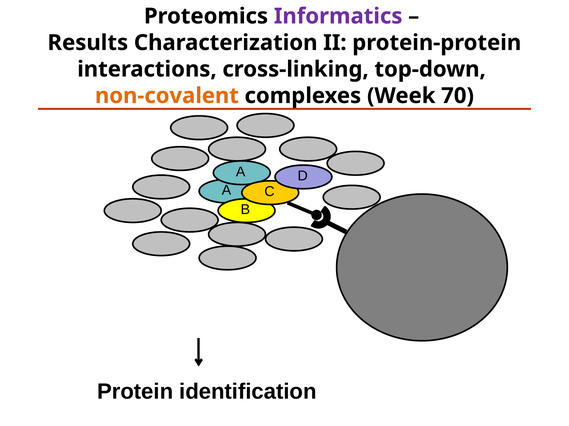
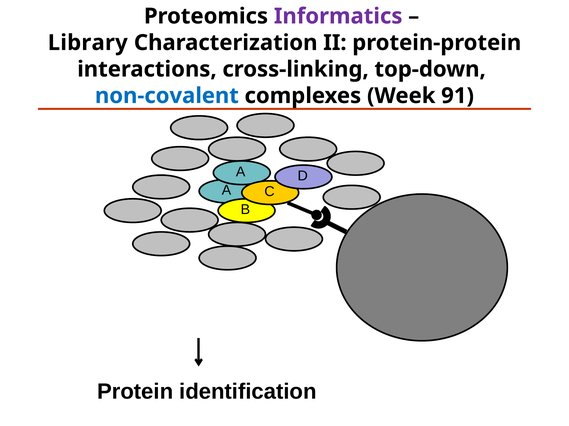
Results: Results -> Library
non-covalent colour: orange -> blue
70: 70 -> 91
